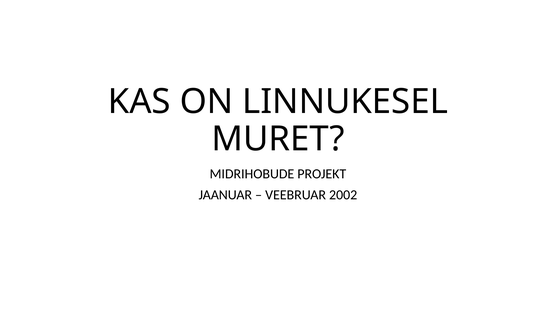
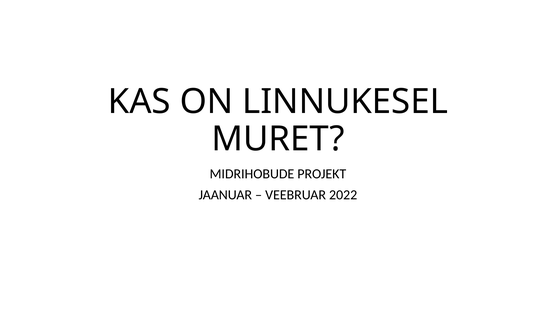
2002: 2002 -> 2022
